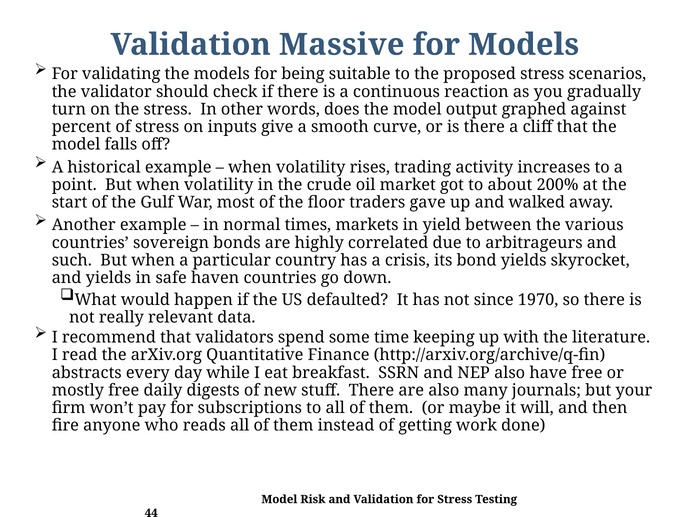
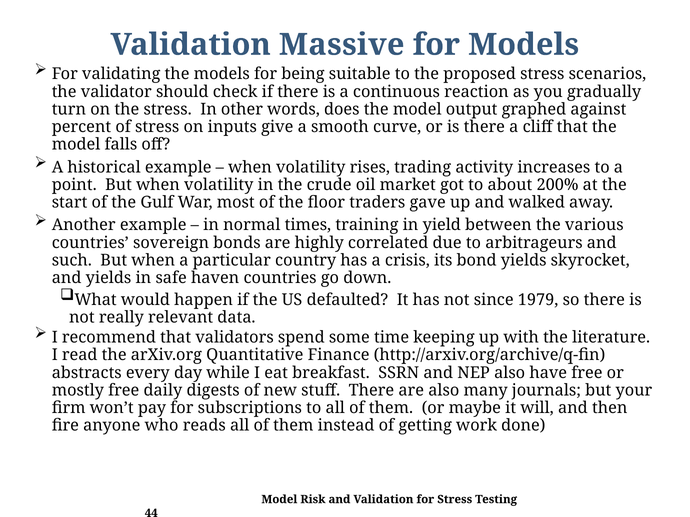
markets: markets -> training
1970: 1970 -> 1979
